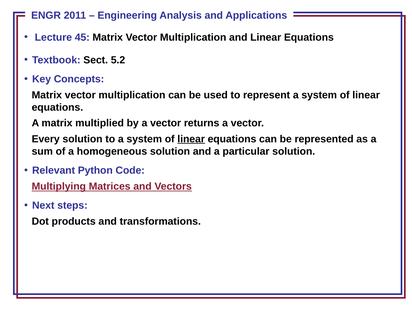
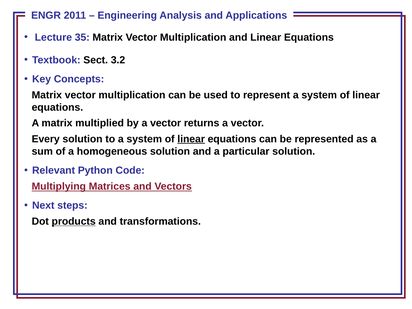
45: 45 -> 35
5.2: 5.2 -> 3.2
products underline: none -> present
